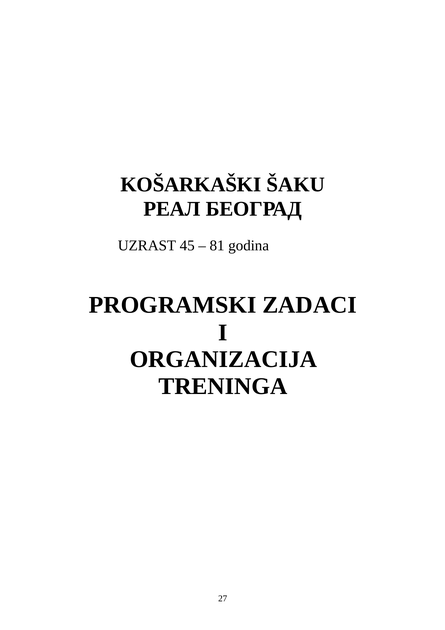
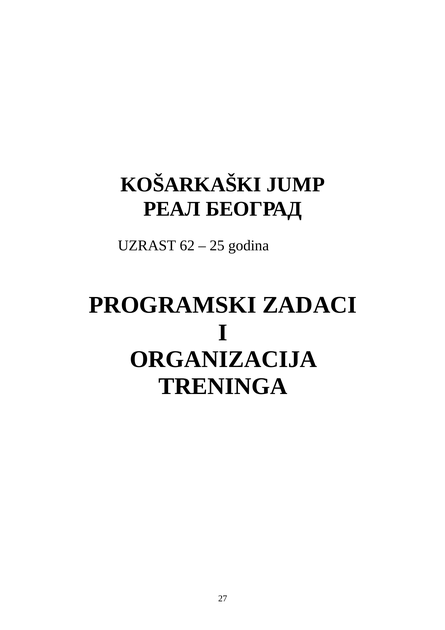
ŠAKU: ŠAKU -> JUMP
45: 45 -> 62
81: 81 -> 25
